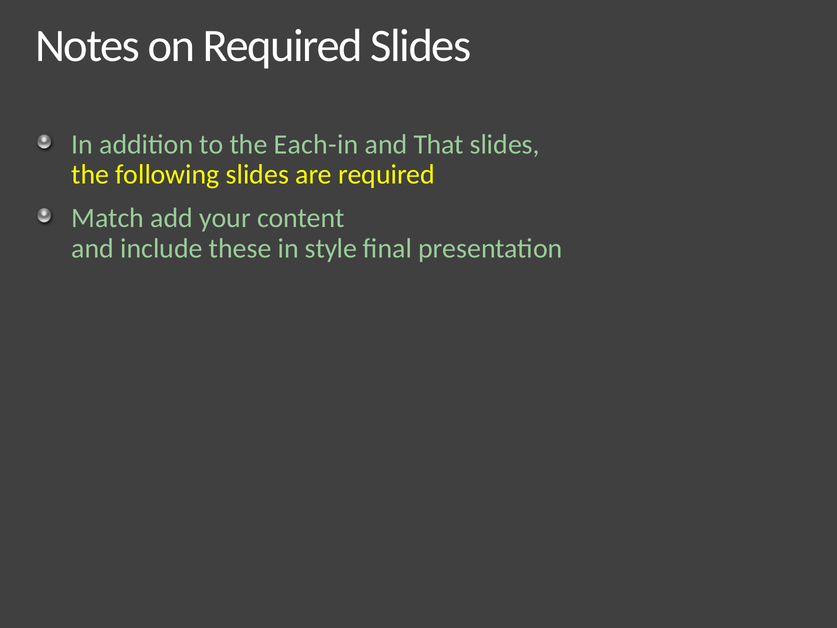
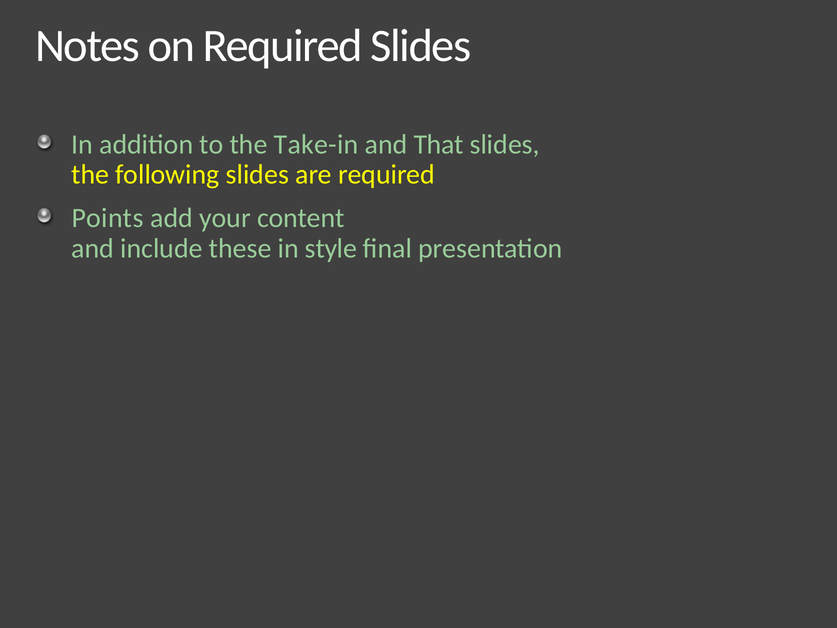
Each-in: Each-in -> Take-in
Match: Match -> Points
